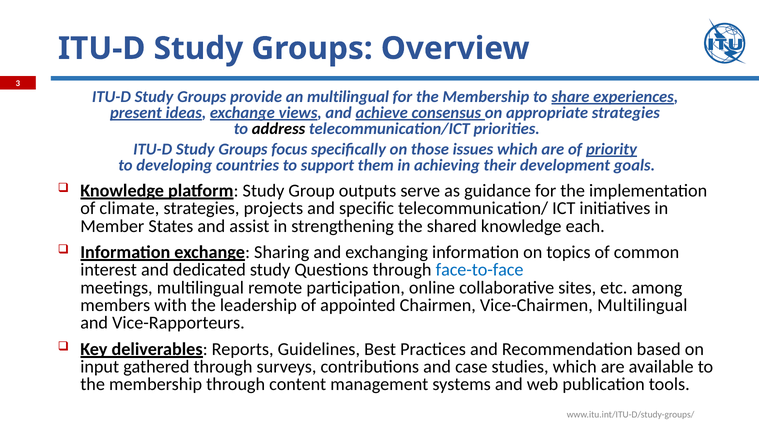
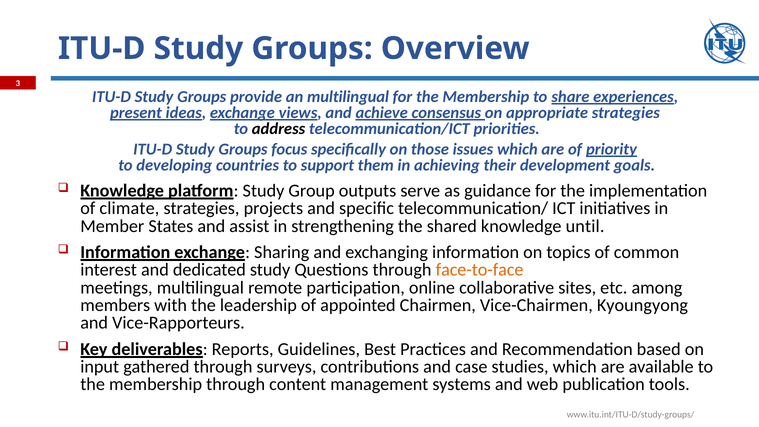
each: each -> until
face-to-face colour: blue -> orange
Vice-Chairmen Multilingual: Multilingual -> Kyoungyong
